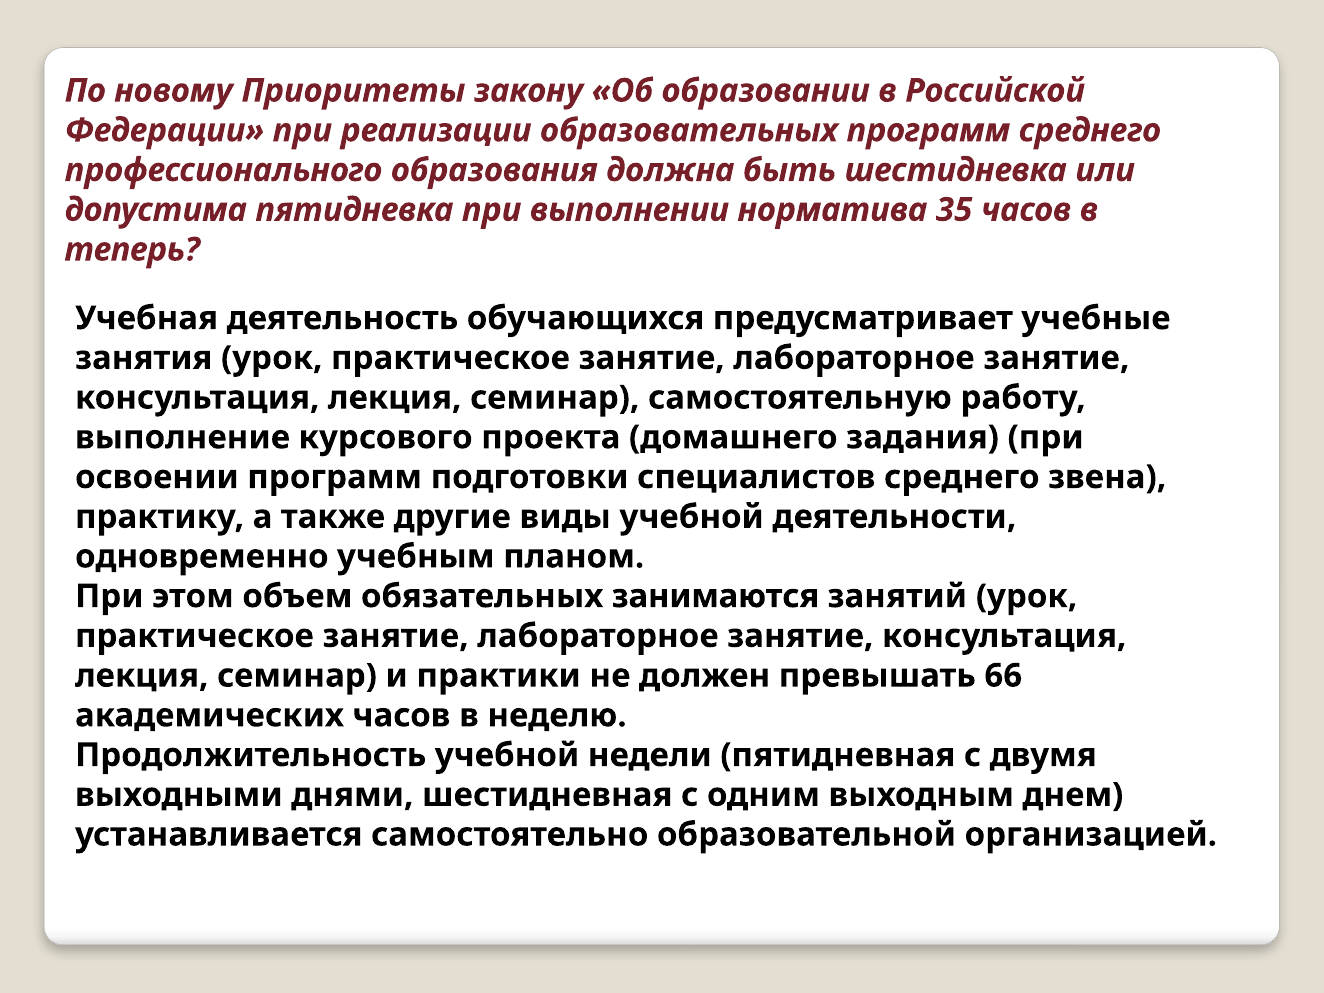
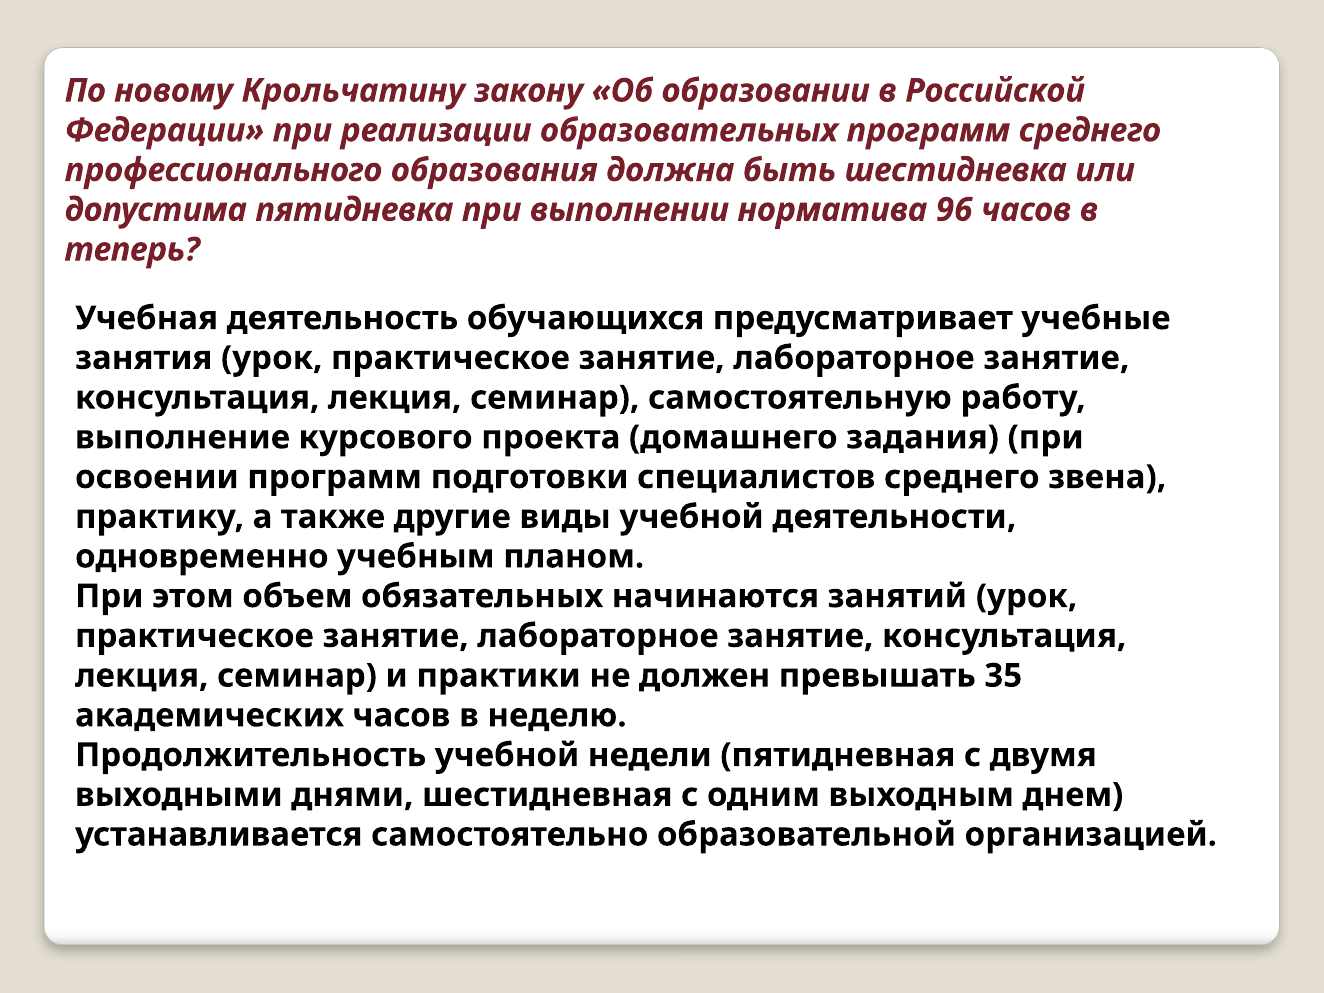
Приоритеты: Приоритеты -> Крольчатину
35: 35 -> 96
занимаются: занимаются -> начинаются
66: 66 -> 35
